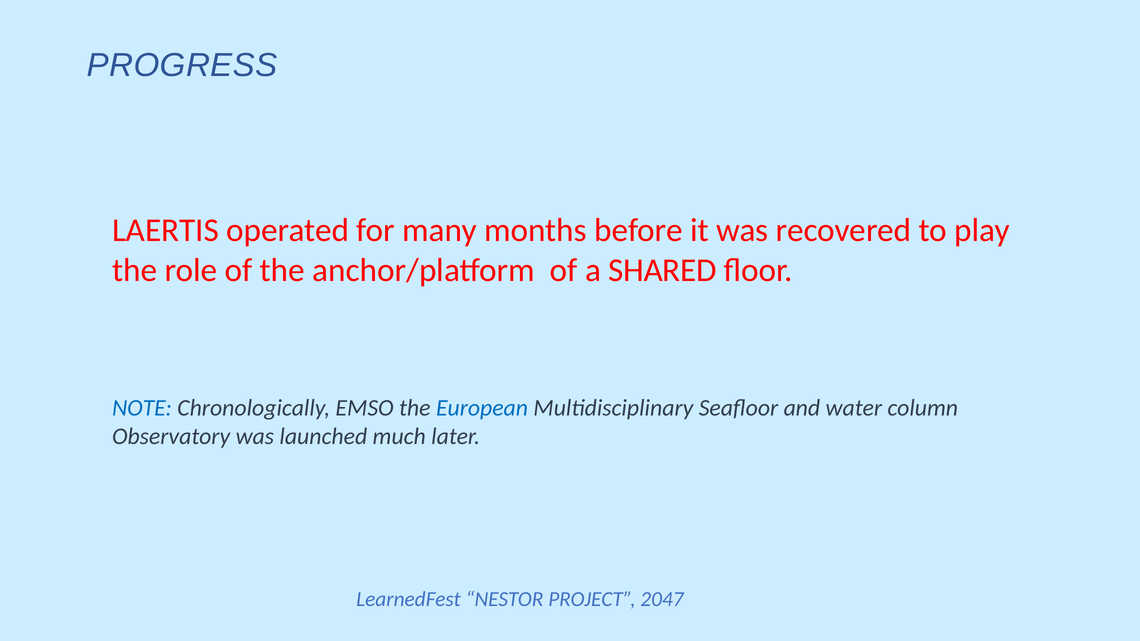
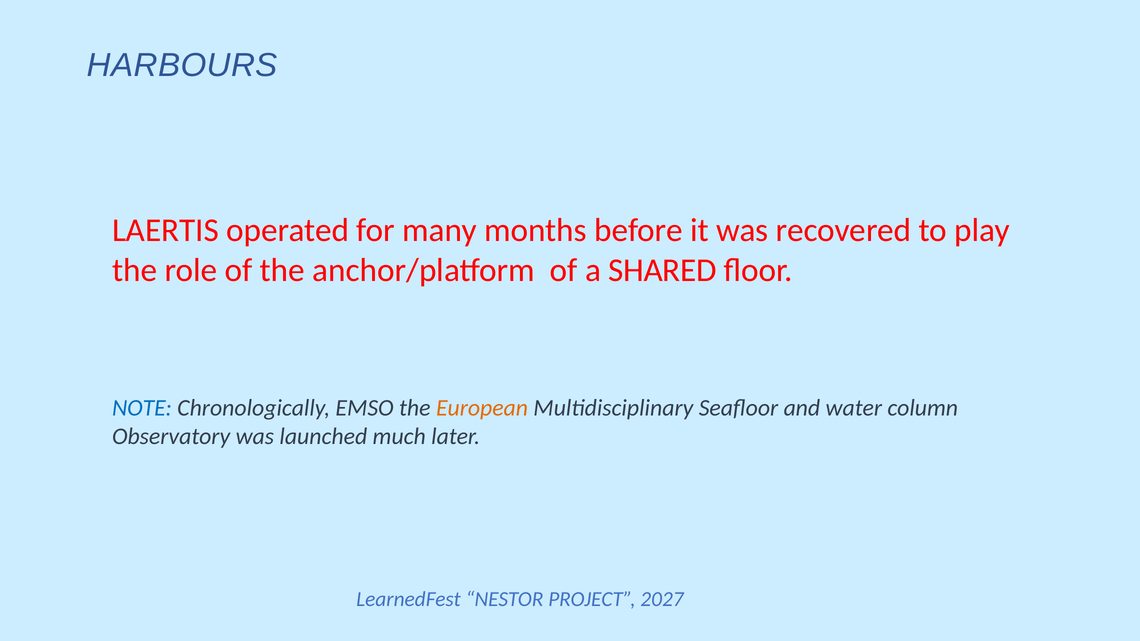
PROGRESS: PROGRESS -> HARBOURS
European colour: blue -> orange
2047: 2047 -> 2027
